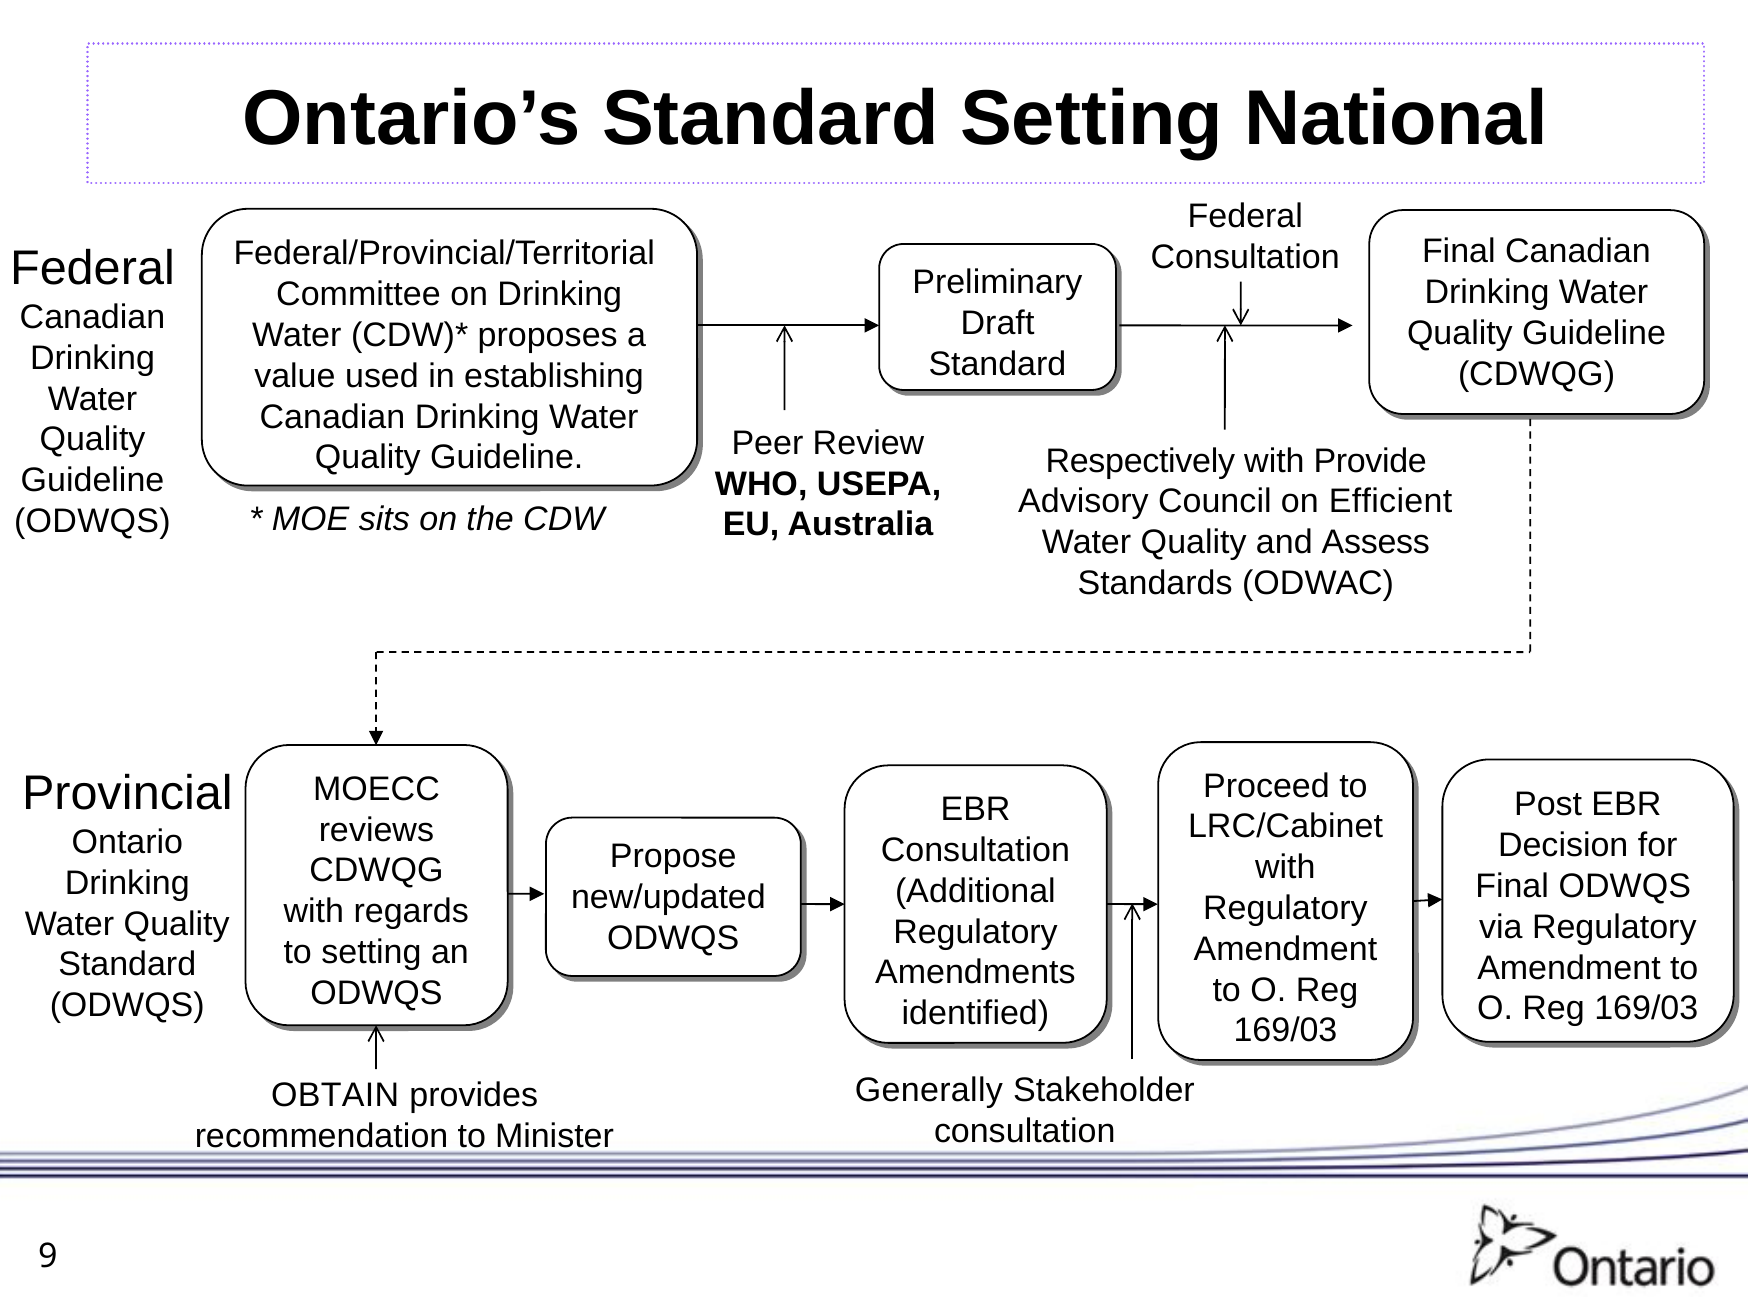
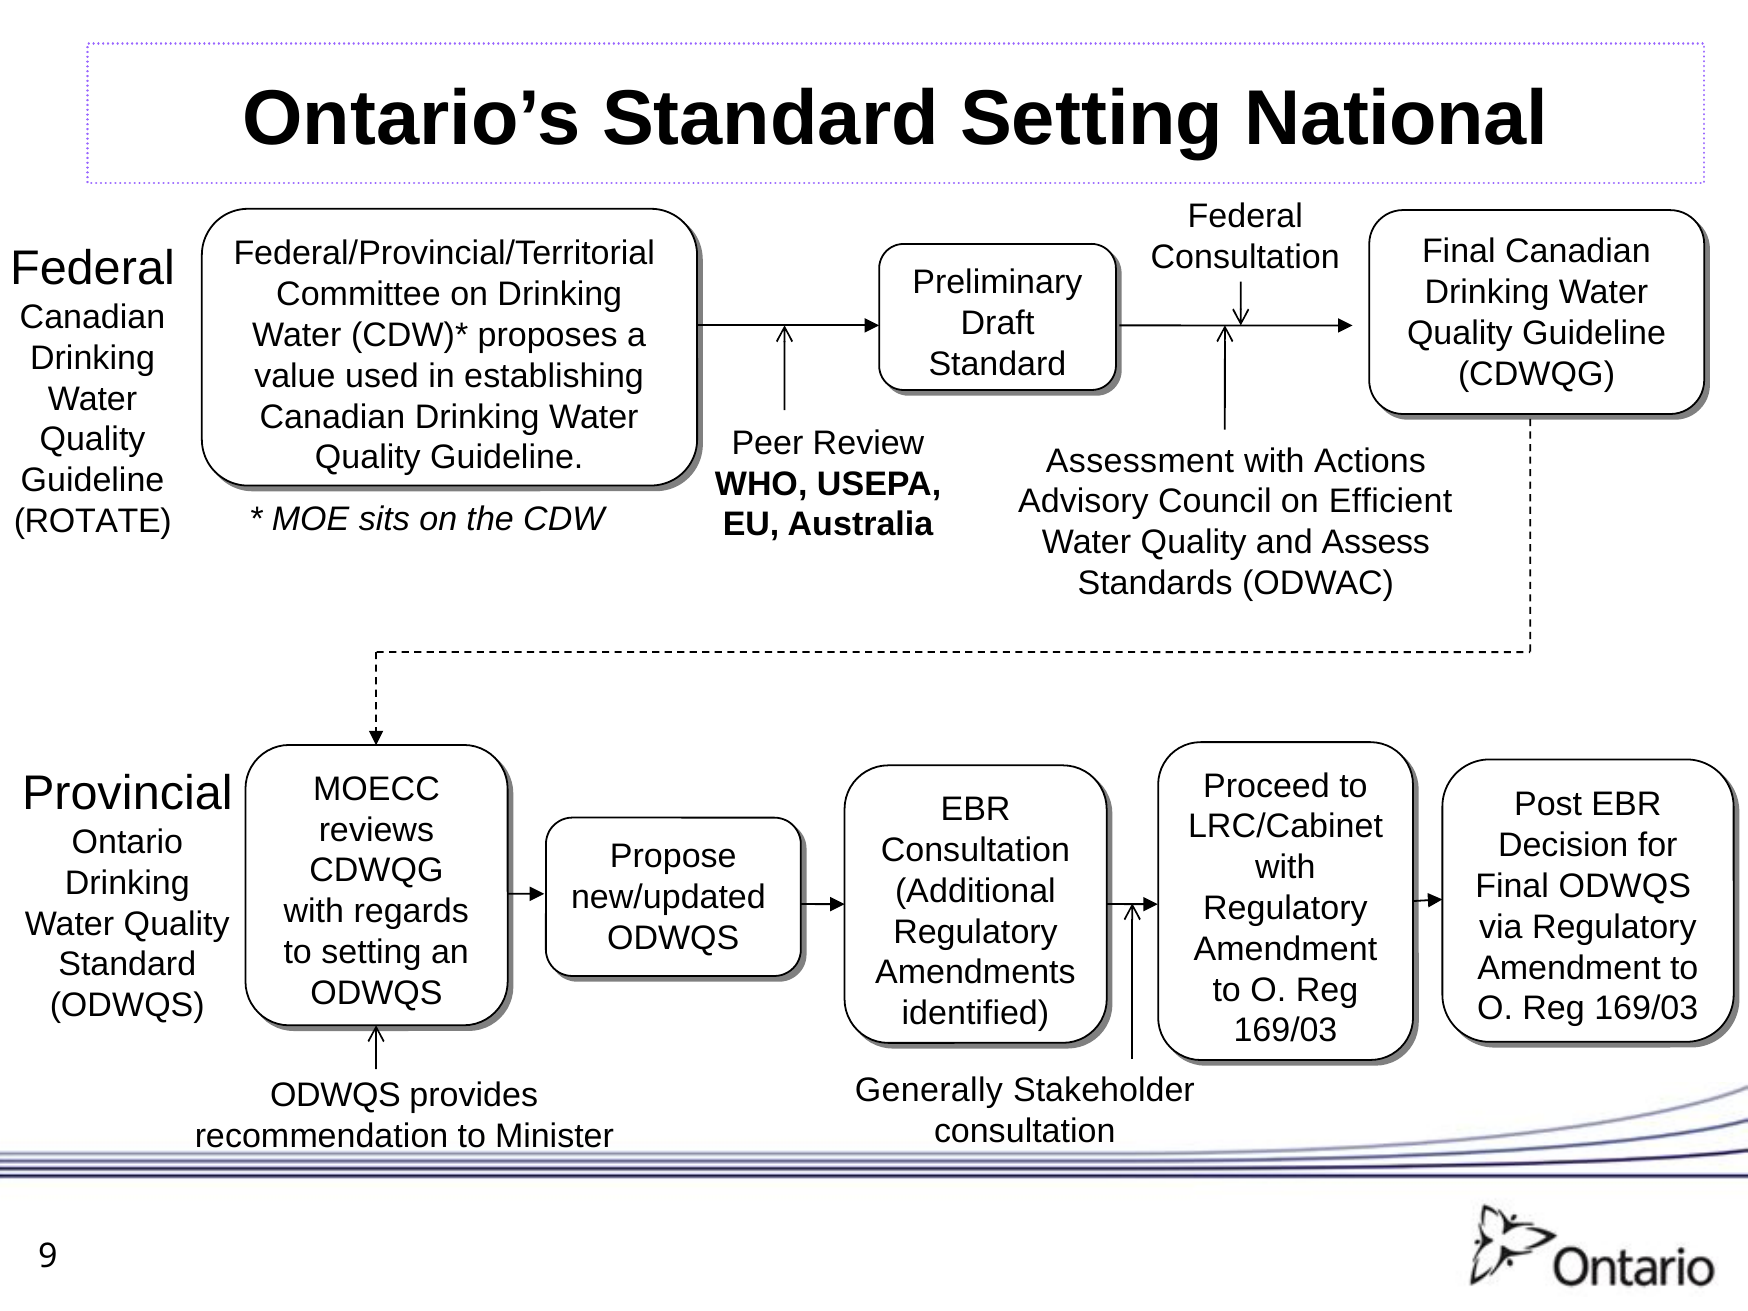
Respectively: Respectively -> Assessment
Provide: Provide -> Actions
ODWQS at (92, 521): ODWQS -> ROTATE
OBTAIN at (335, 1095): OBTAIN -> ODWQS
